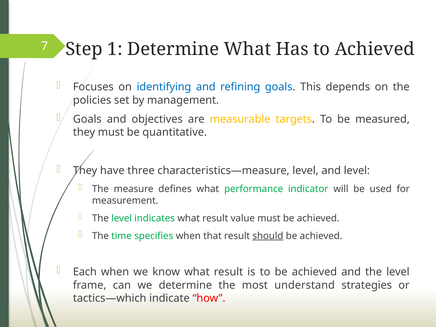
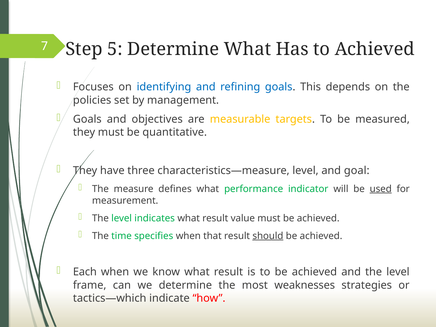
1: 1 -> 5
and level: level -> goal
used underline: none -> present
understand: understand -> weaknesses
